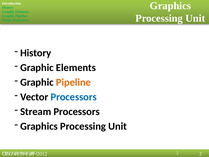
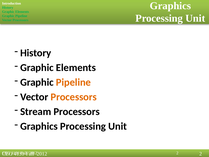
Processors at (74, 97) colour: blue -> orange
